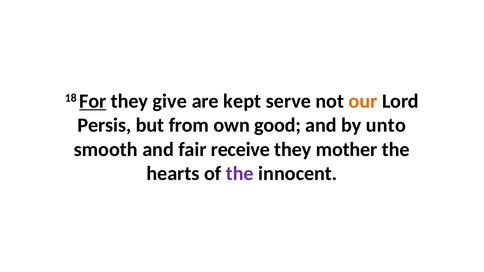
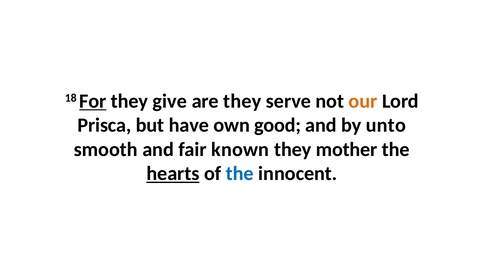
are kept: kept -> they
Persis: Persis -> Prisca
from: from -> have
receive: receive -> known
hearts underline: none -> present
the at (240, 174) colour: purple -> blue
